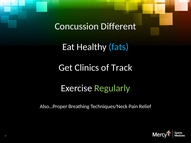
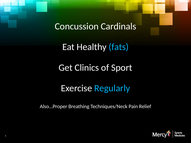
Different: Different -> Cardinals
Track: Track -> Sport
Regularly colour: light green -> light blue
